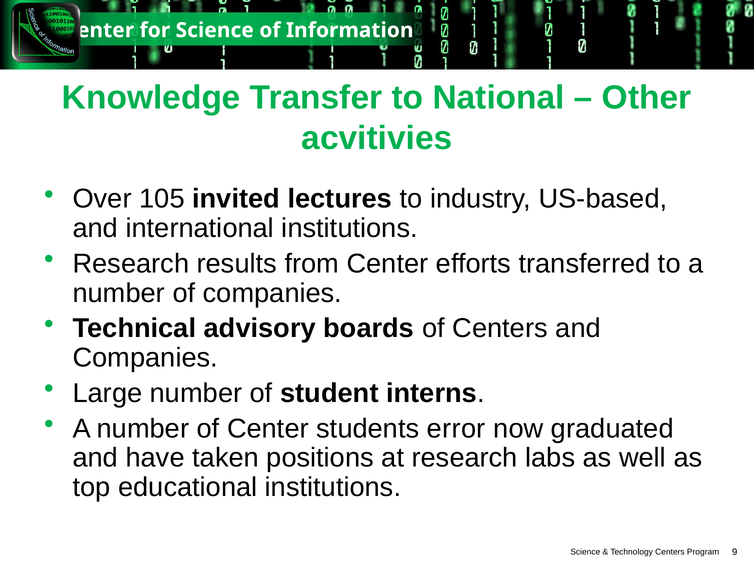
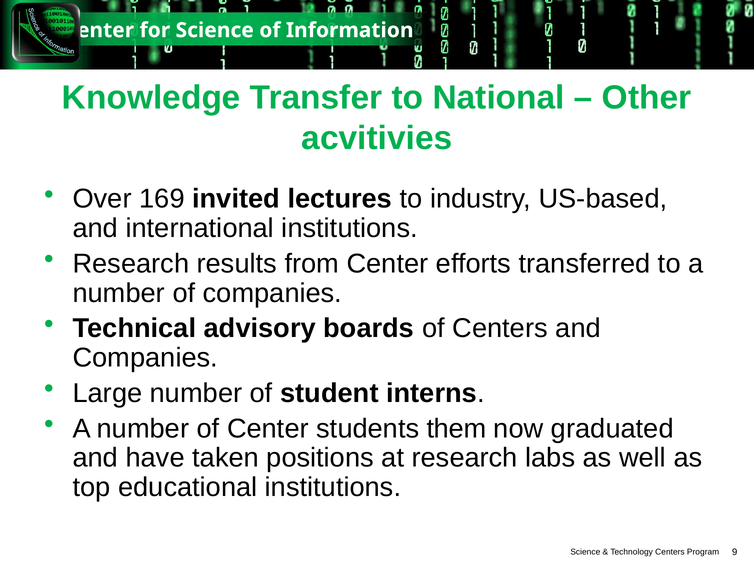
105: 105 -> 169
error: error -> them
